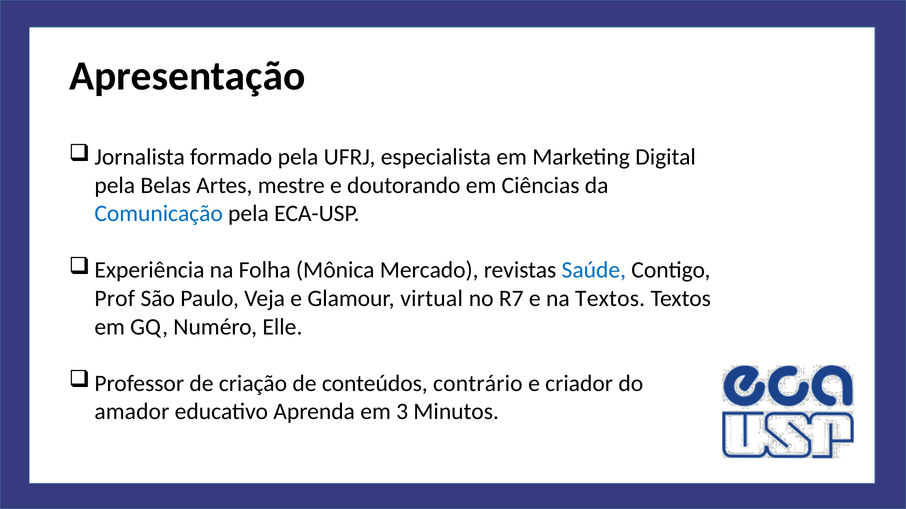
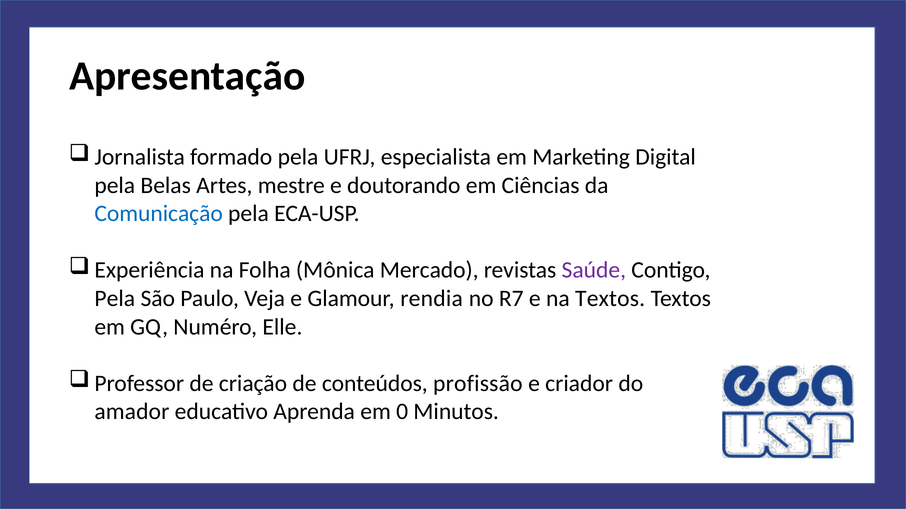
Saúde colour: blue -> purple
Prof at (115, 299): Prof -> Pela
virtual: virtual -> rendia
contrário: contrário -> profissão
3: 3 -> 0
